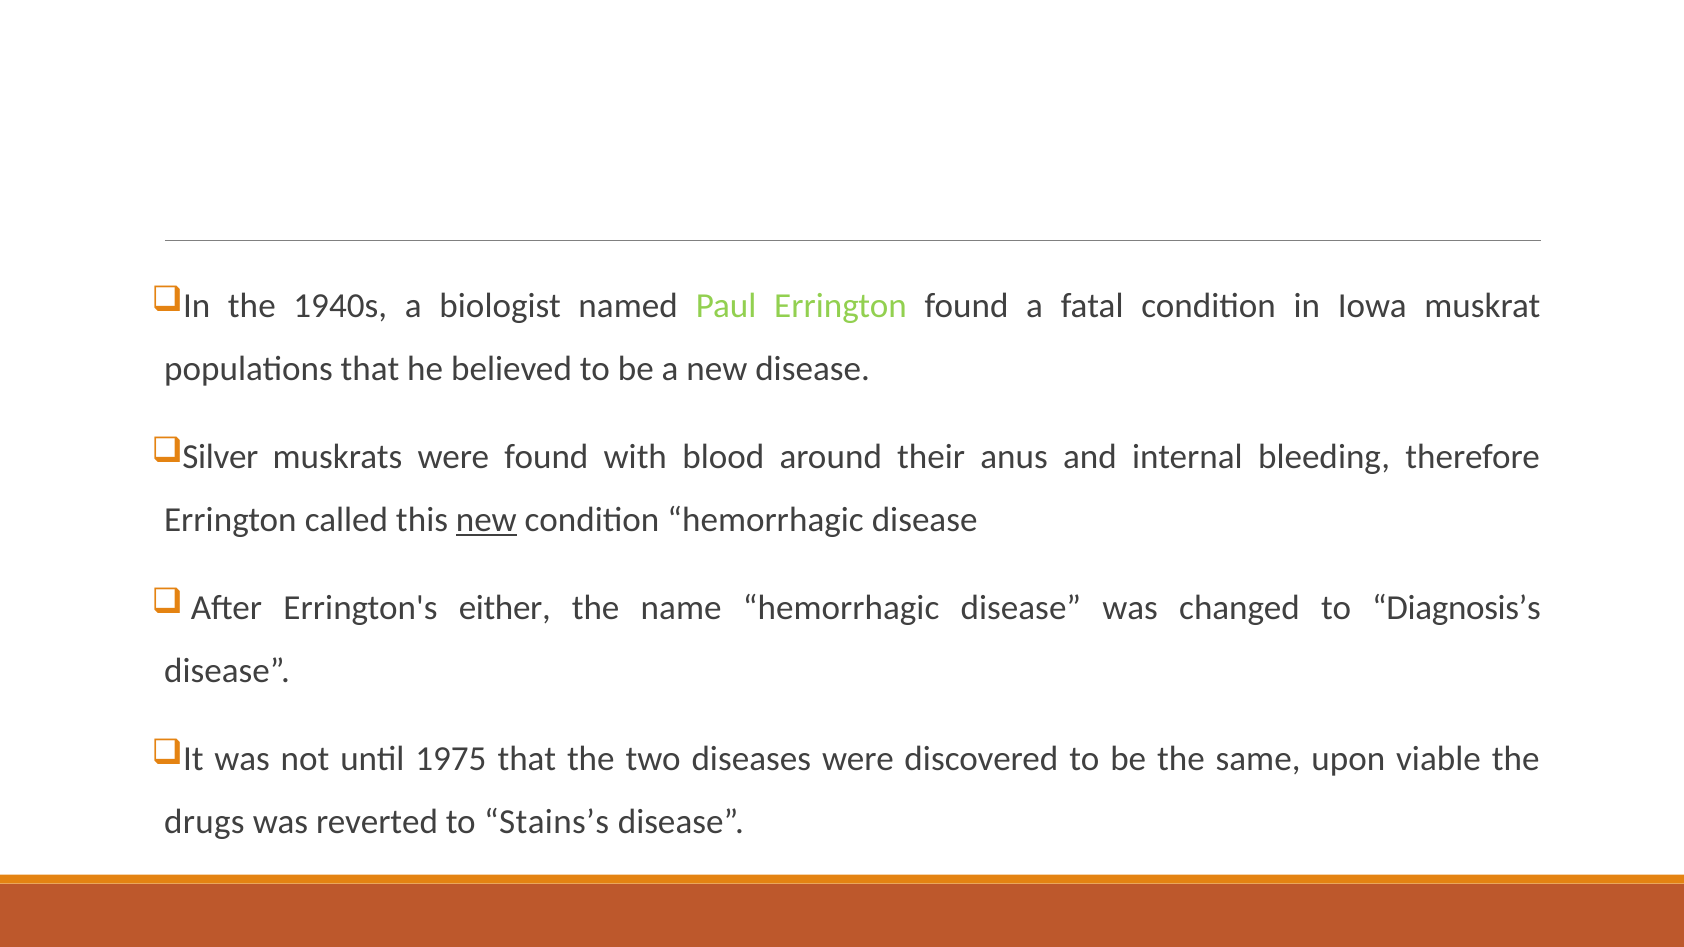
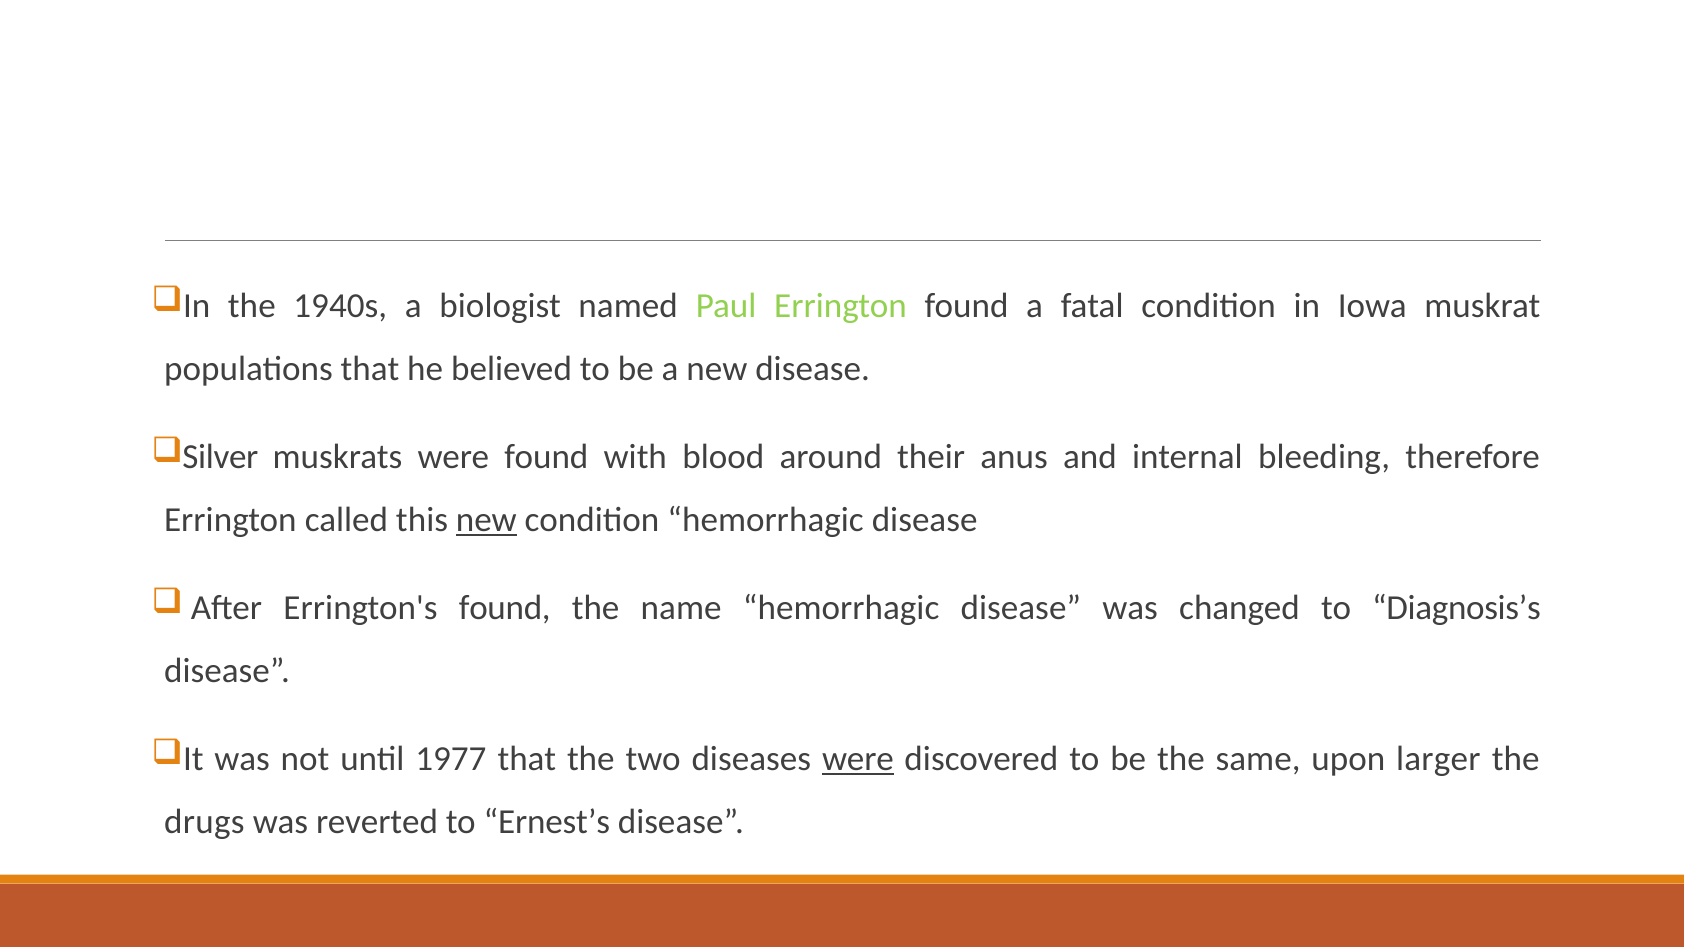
Errington's either: either -> found
1975: 1975 -> 1977
were at (858, 759) underline: none -> present
viable: viable -> larger
Stains’s: Stains’s -> Ernest’s
